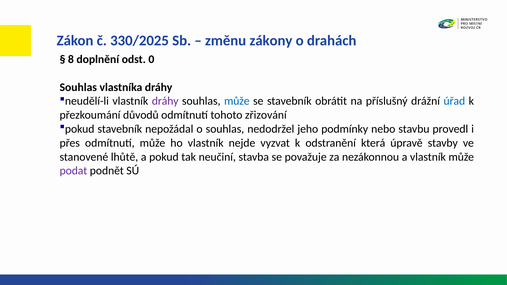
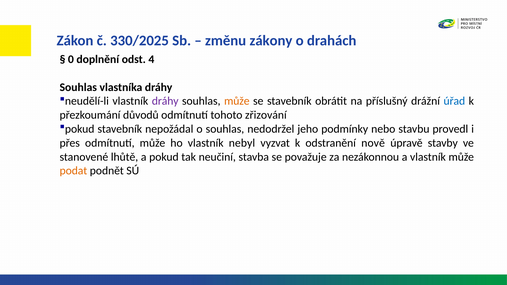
8: 8 -> 0
0: 0 -> 4
může at (237, 101) colour: blue -> orange
nejde: nejde -> nebyl
která: která -> nově
podat colour: purple -> orange
